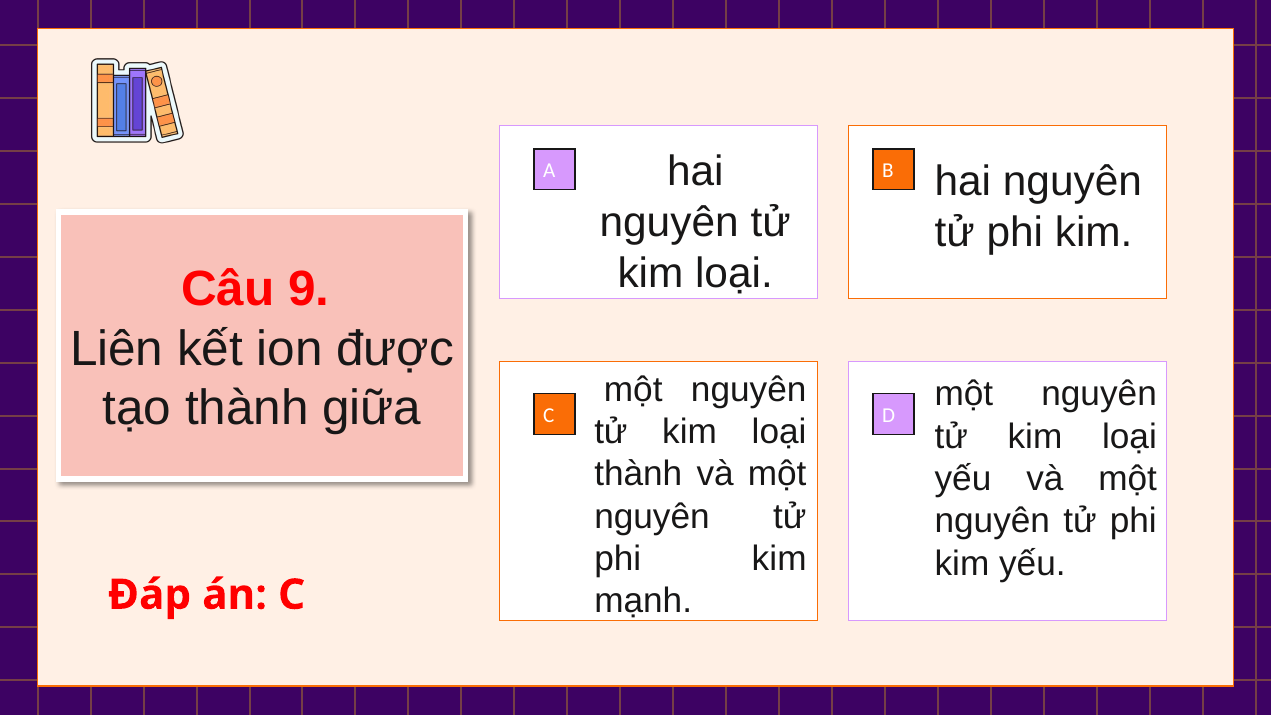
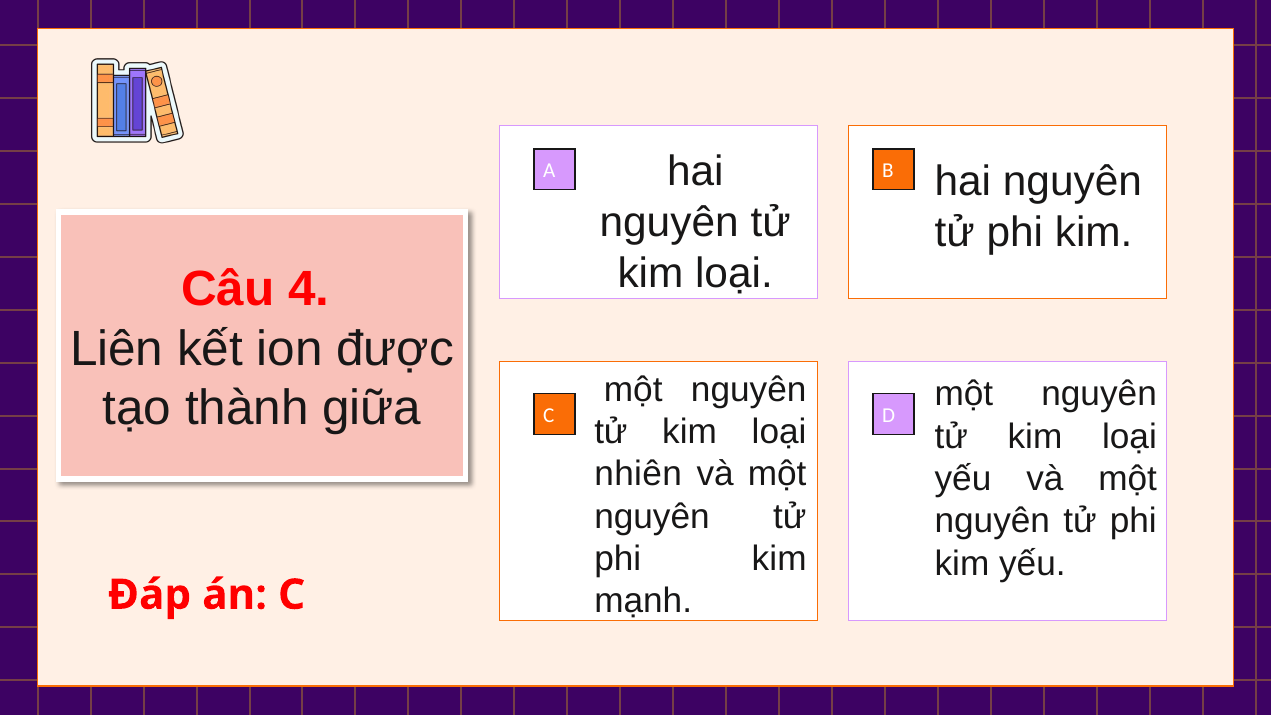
9: 9 -> 4
thành at (638, 474): thành -> nhiên
